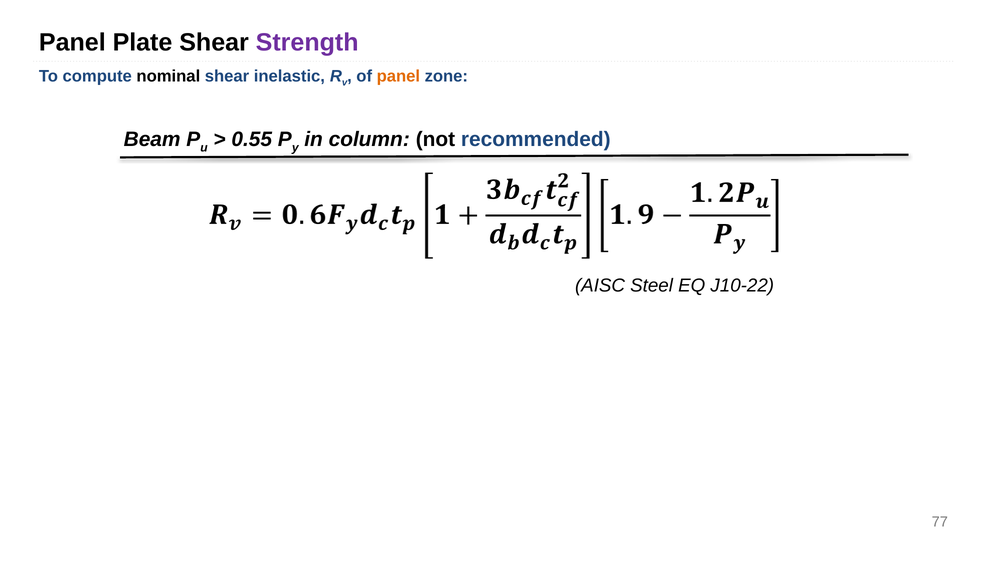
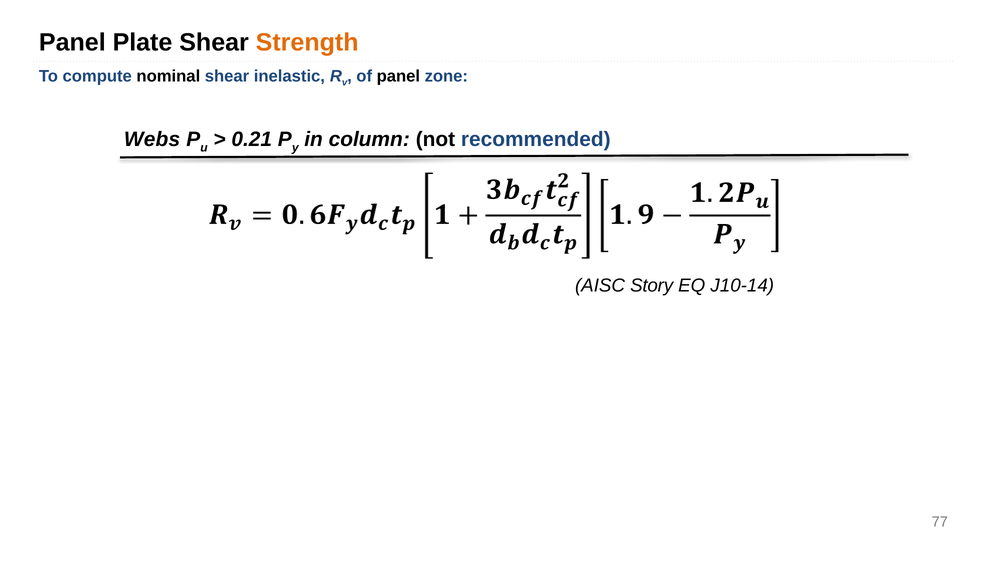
Strength colour: purple -> orange
panel at (398, 76) colour: orange -> black
Beam: Beam -> Webs
0.55: 0.55 -> 0.21
Steel: Steel -> Story
J10-22: J10-22 -> J10-14
